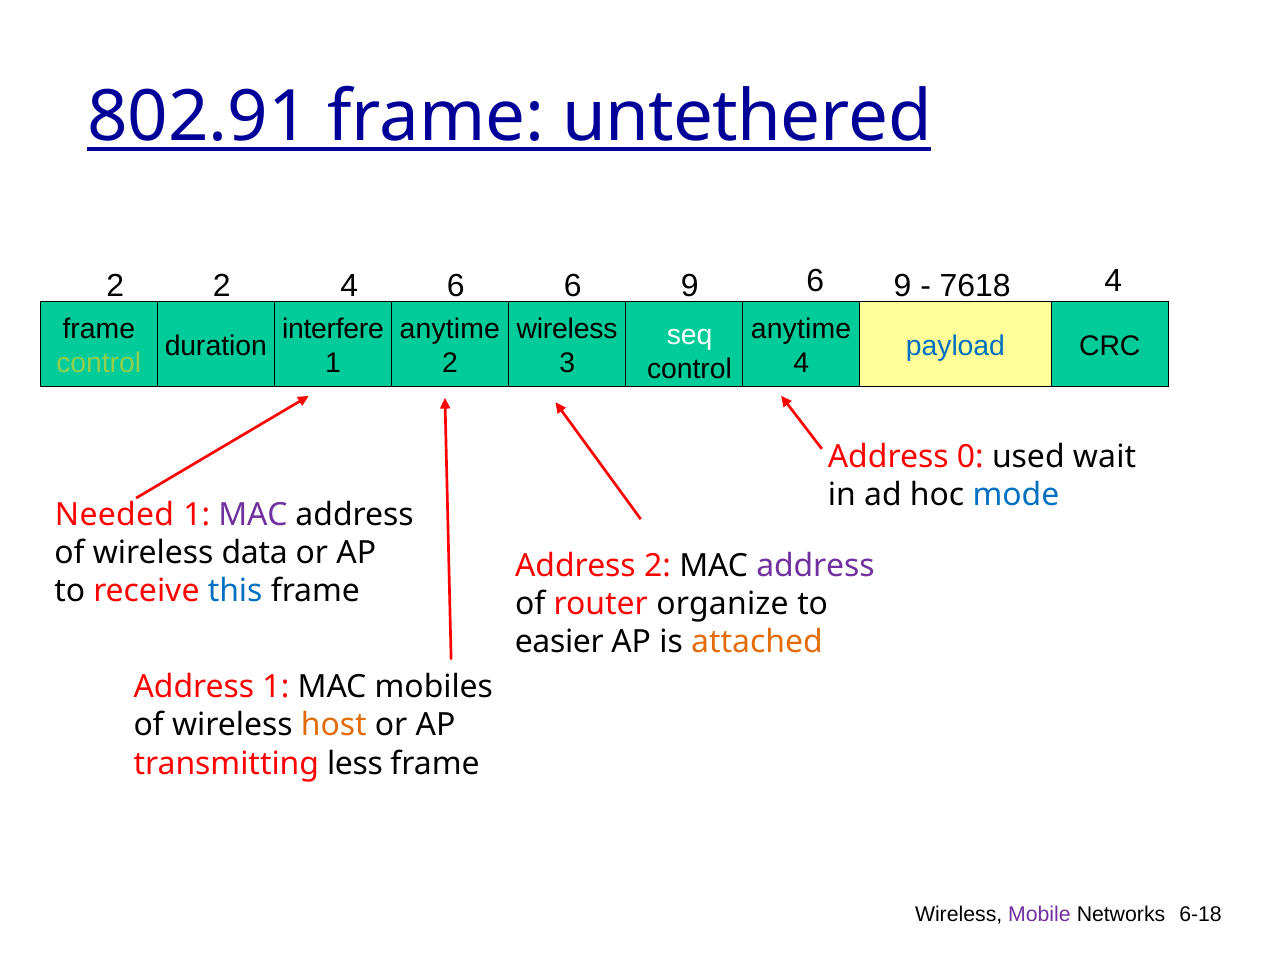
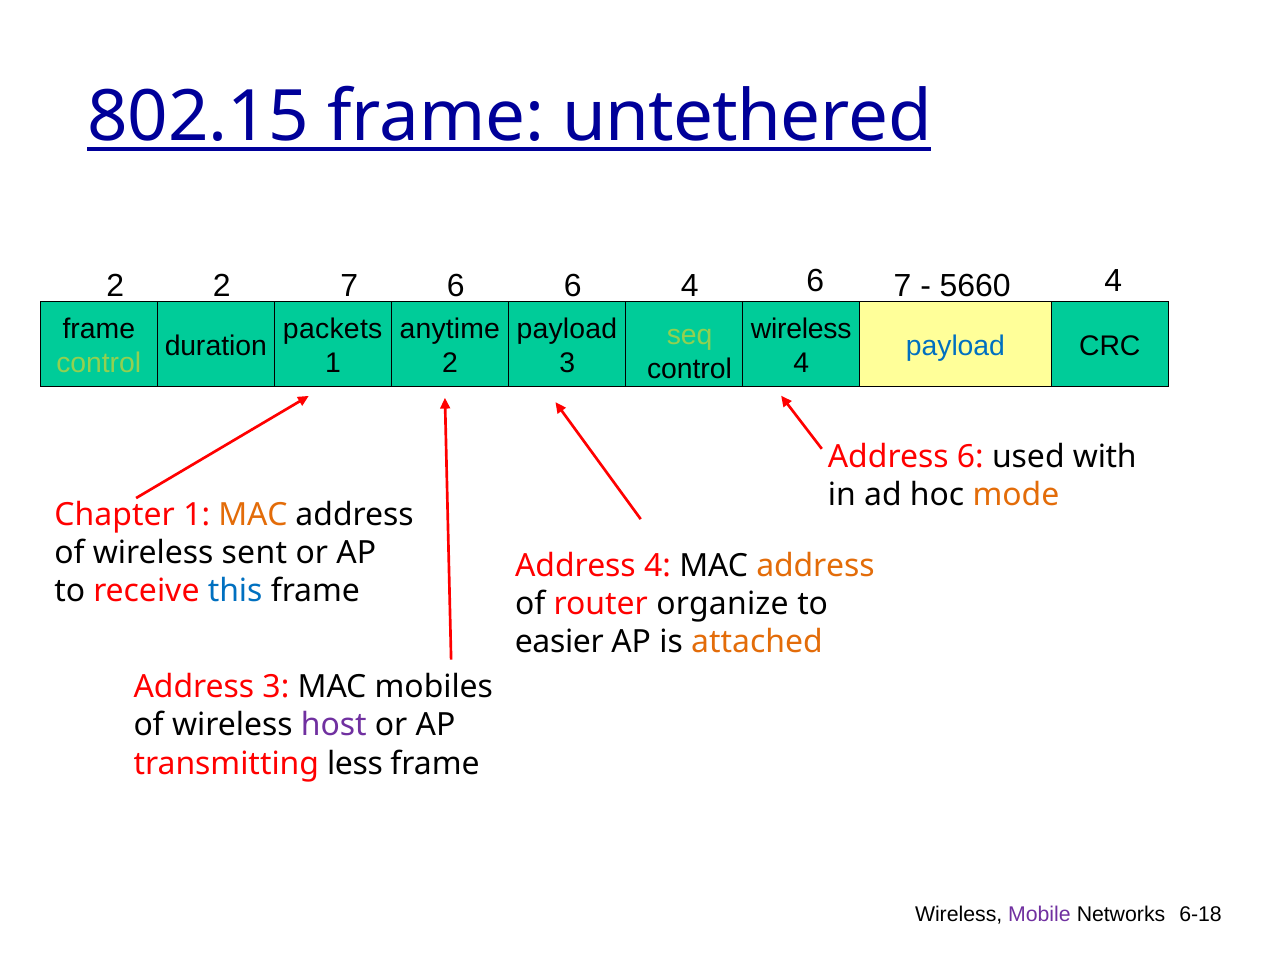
802.91: 802.91 -> 802.15
2 4: 4 -> 7
6 6 9: 9 -> 4
9 at (903, 286): 9 -> 7
7618: 7618 -> 5660
interfere: interfere -> packets
wireless at (567, 329): wireless -> payload
anytime at (801, 329): anytime -> wireless
seq colour: white -> light green
Address 0: 0 -> 6
wait: wait -> with
mode colour: blue -> orange
Needed: Needed -> Chapter
MAC at (253, 514) colour: purple -> orange
data: data -> sent
Address 2: 2 -> 4
address at (815, 565) colour: purple -> orange
Address 1: 1 -> 3
host colour: orange -> purple
